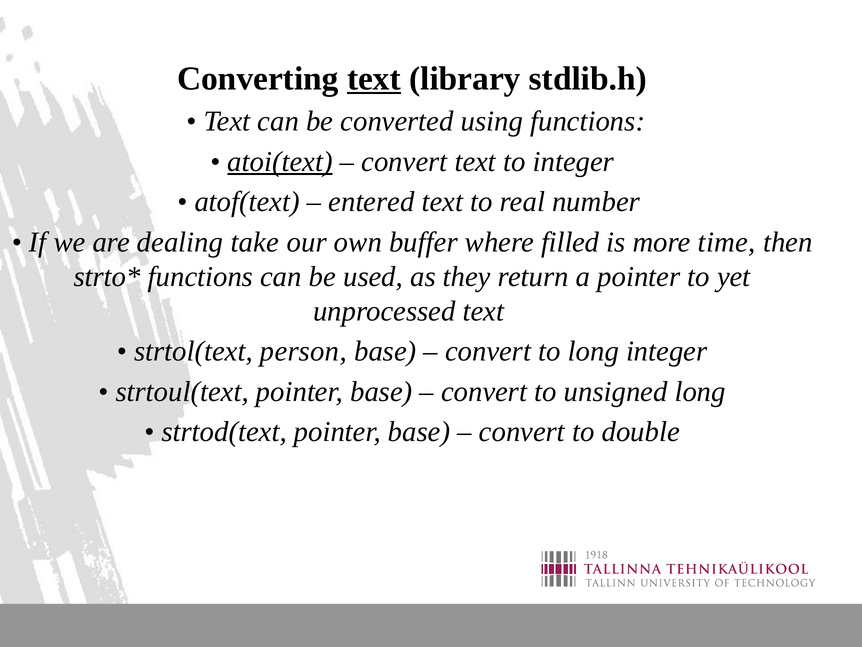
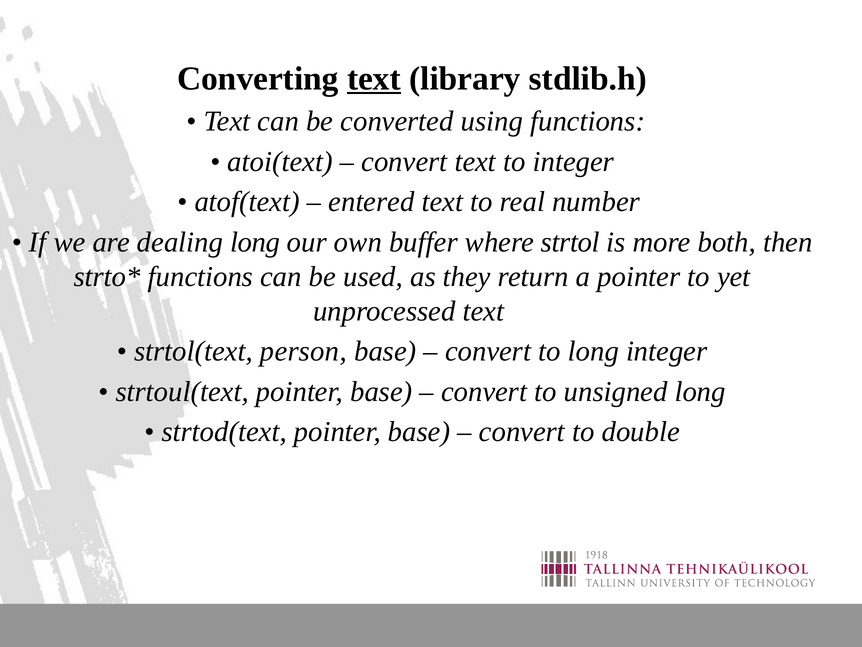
atoi(text underline: present -> none
dealing take: take -> long
filled: filled -> strtol
time: time -> both
